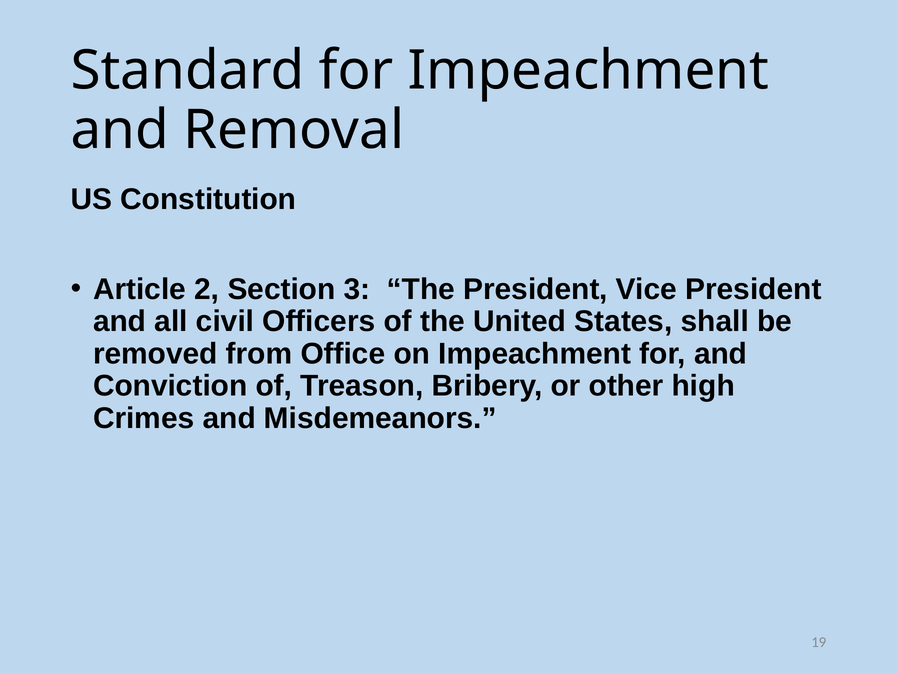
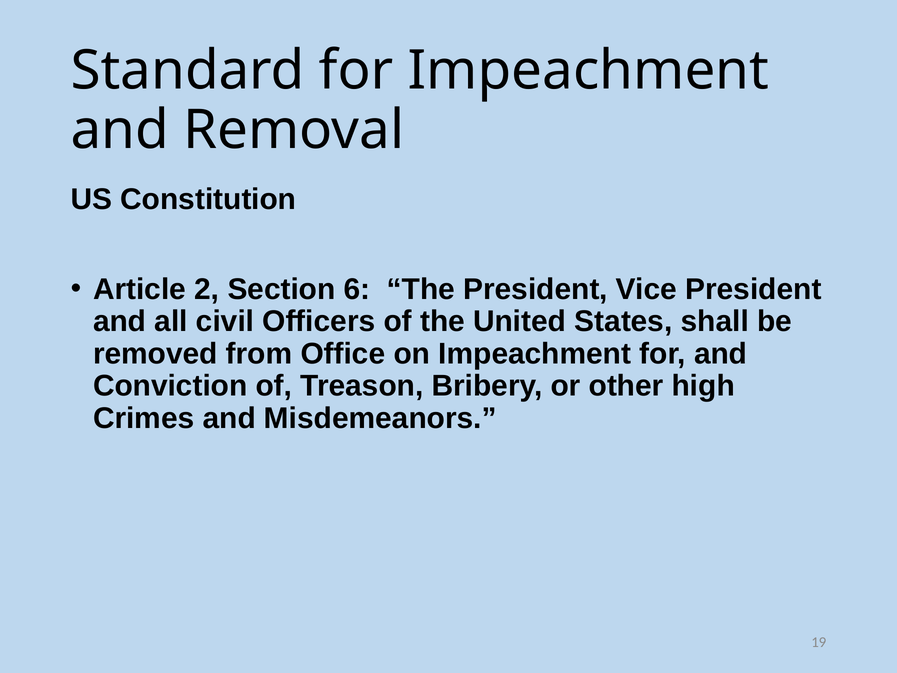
3: 3 -> 6
